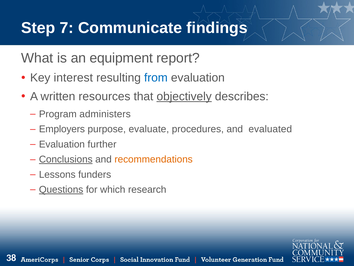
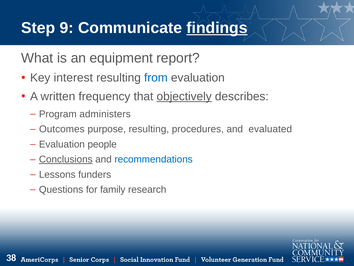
7: 7 -> 9
findings underline: none -> present
resources: resources -> frequency
Employers: Employers -> Outcomes
purpose evaluate: evaluate -> resulting
further: further -> people
recommendations colour: orange -> blue
Questions underline: present -> none
which: which -> family
